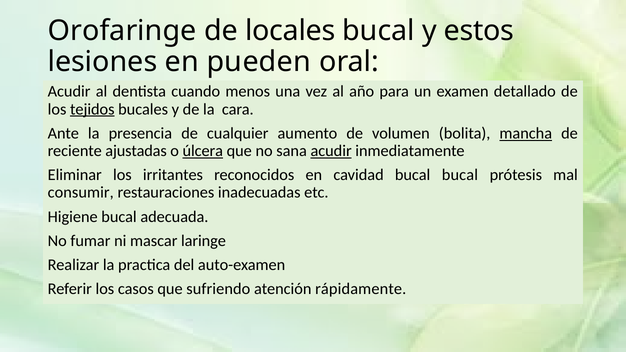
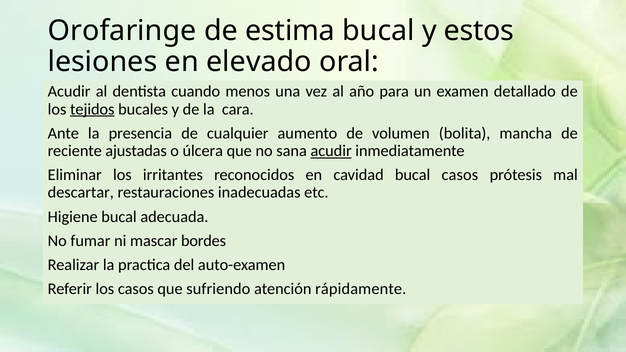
locales: locales -> estima
pueden: pueden -> elevado
mancha underline: present -> none
úlcera underline: present -> none
bucal bucal: bucal -> casos
consumir: consumir -> descartar
laringe: laringe -> bordes
